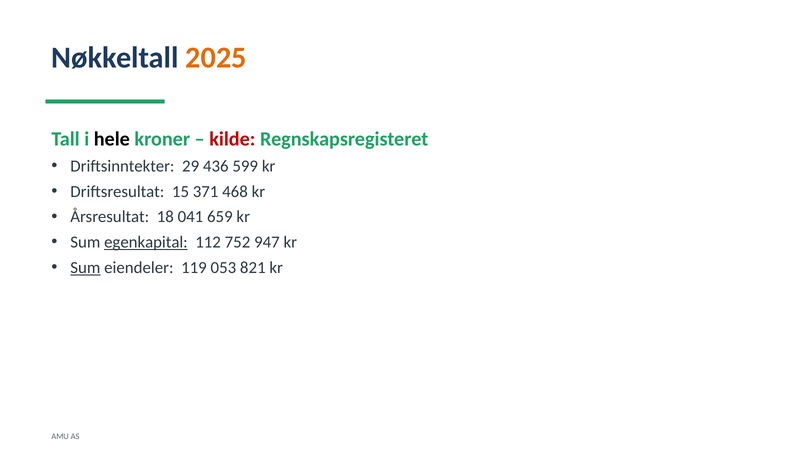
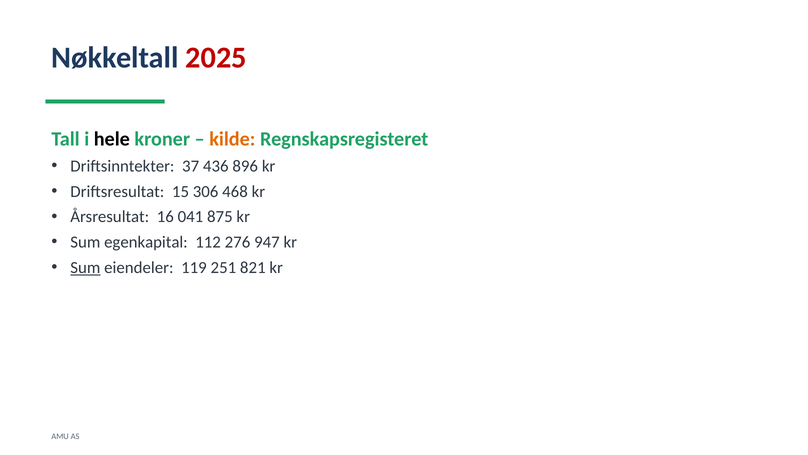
2025 colour: orange -> red
kilde colour: red -> orange
29: 29 -> 37
599: 599 -> 896
371: 371 -> 306
18: 18 -> 16
659: 659 -> 875
egenkapital underline: present -> none
752: 752 -> 276
053: 053 -> 251
